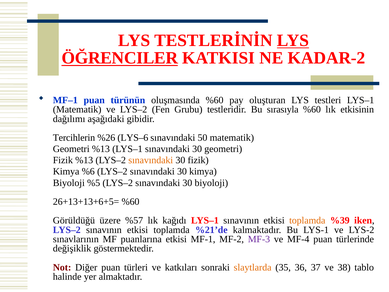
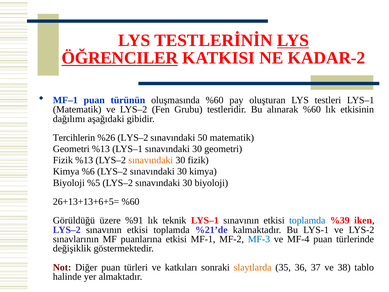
sırasıyla: sırasıyla -> alınarak
%26 LYS–6: LYS–6 -> LYS–2
%57: %57 -> %91
kağıdı: kağıdı -> teknik
toplamda at (307, 220) colour: orange -> blue
MF-3 colour: purple -> blue
